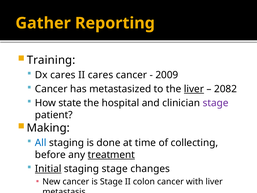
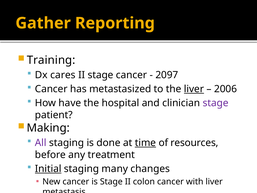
II cares: cares -> stage
2009: 2009 -> 2097
2082: 2082 -> 2006
state: state -> have
All colour: blue -> purple
time underline: none -> present
collecting: collecting -> resources
treatment underline: present -> none
staging stage: stage -> many
